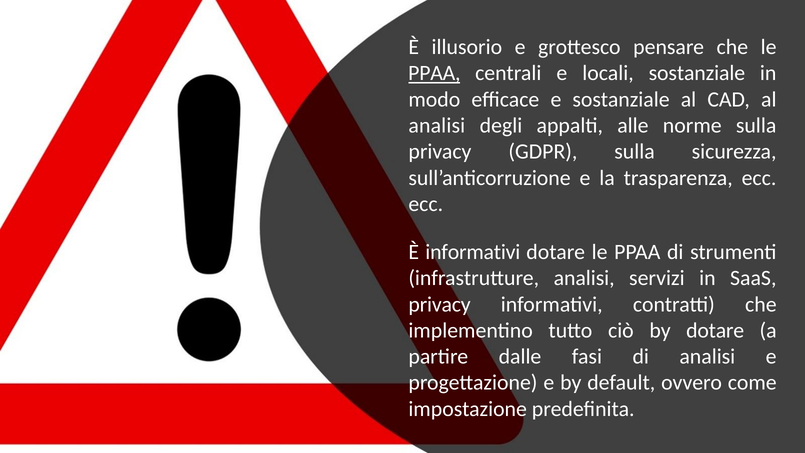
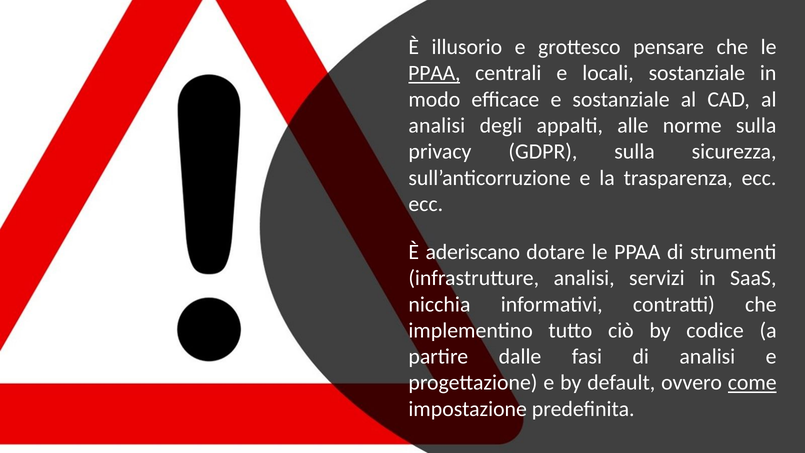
È informativi: informativi -> aderiscano
privacy at (440, 304): privacy -> nicchia
by dotare: dotare -> codice
come underline: none -> present
